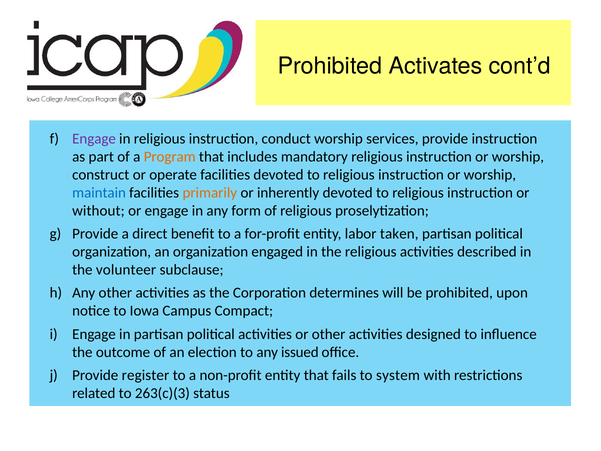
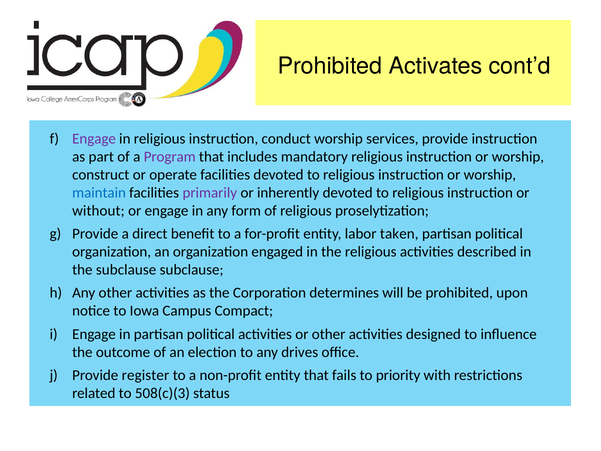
Program colour: orange -> purple
primarily colour: orange -> purple
the volunteer: volunteer -> subclause
issued: issued -> drives
system: system -> priority
263(c)(3: 263(c)(3 -> 508(c)(3
